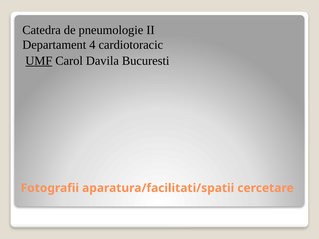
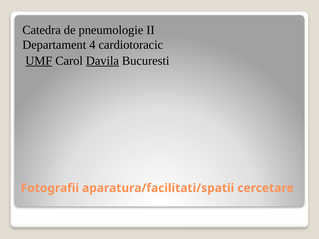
Davila underline: none -> present
